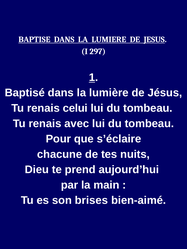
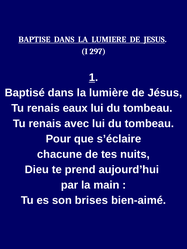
celui: celui -> eaux
